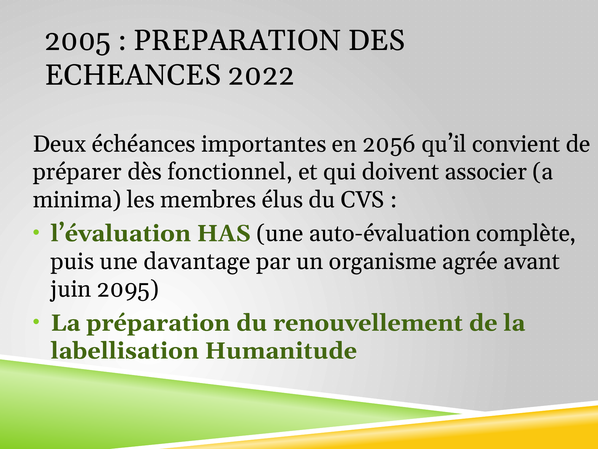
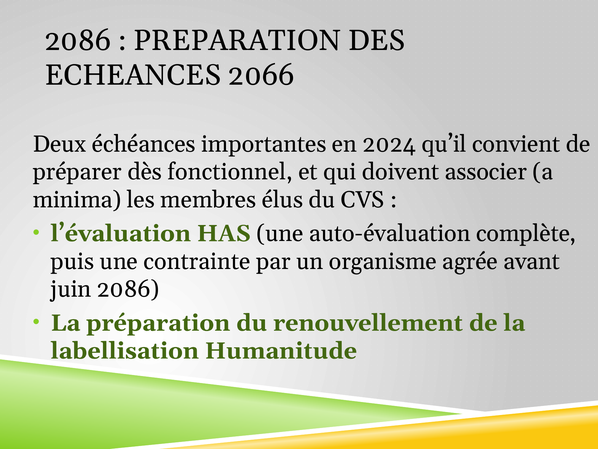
2005 at (78, 40): 2005 -> 2086
2022: 2022 -> 2066
2056: 2056 -> 2024
davantage: davantage -> contrainte
juin 2095: 2095 -> 2086
